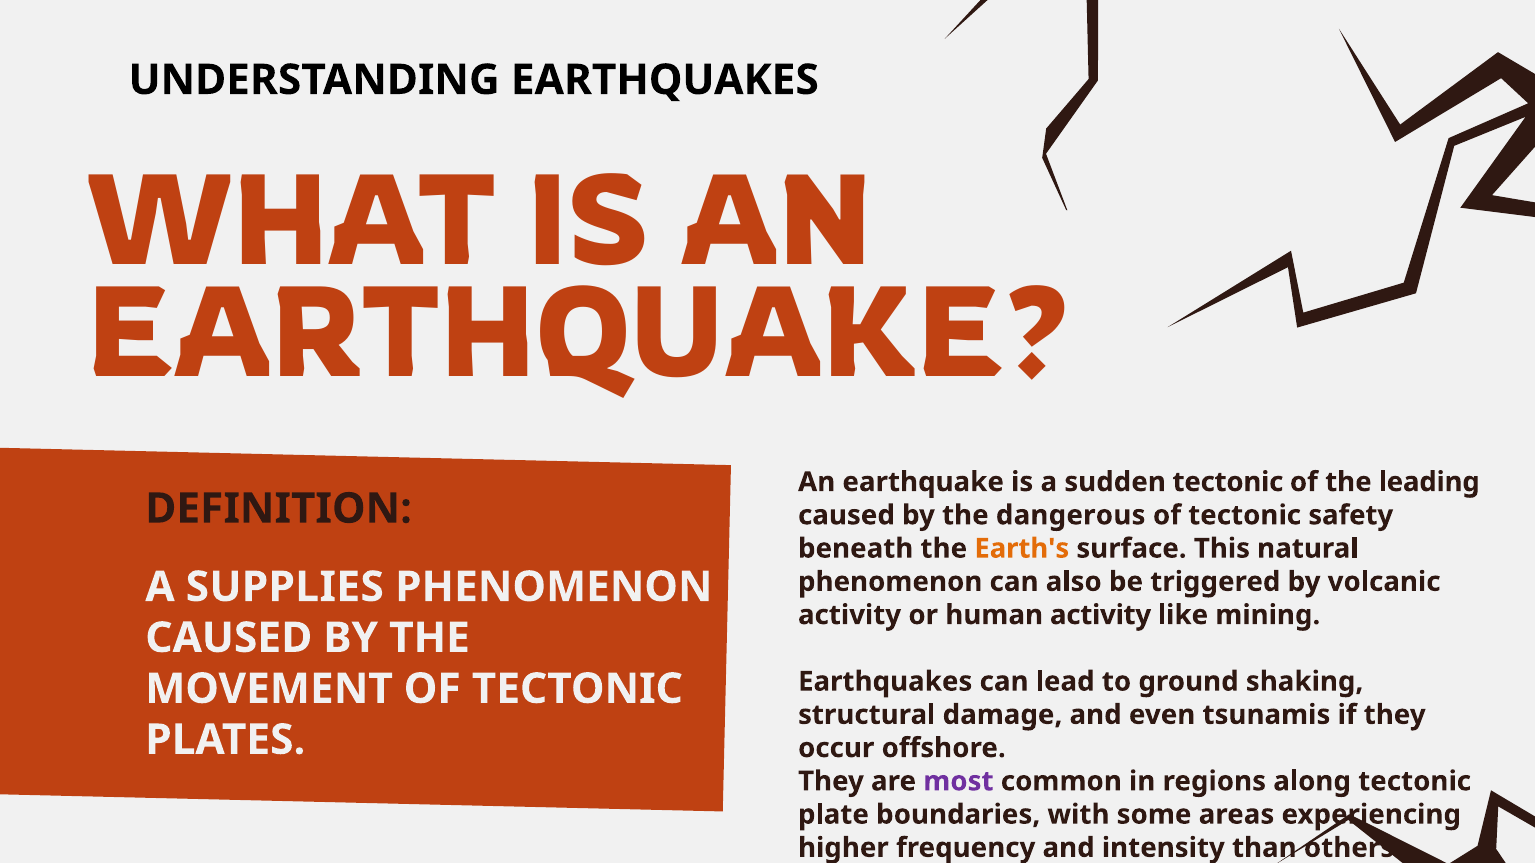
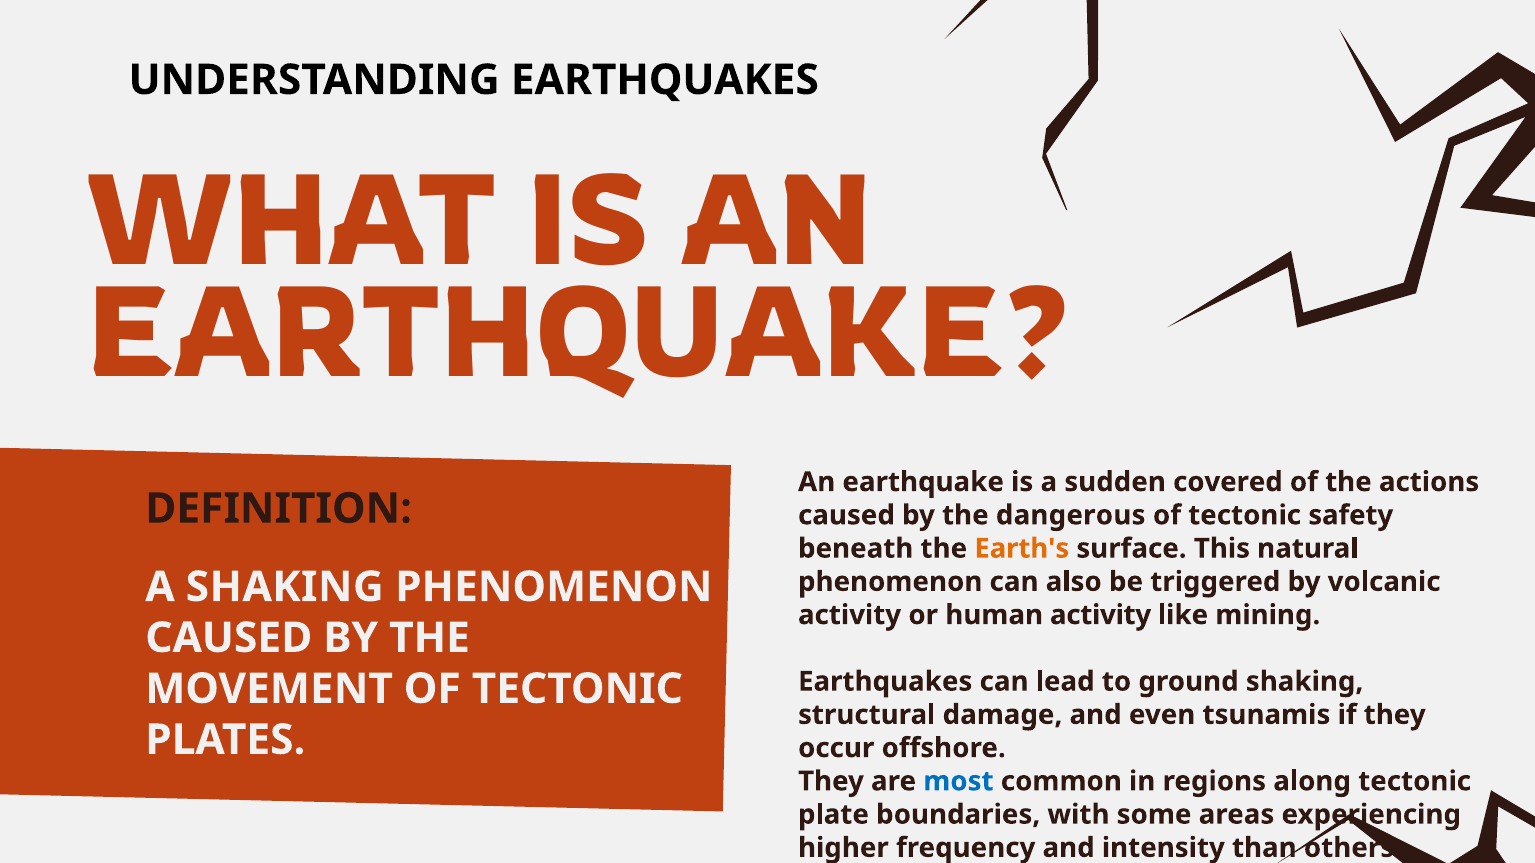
sudden tectonic: tectonic -> covered
leading: leading -> actions
A SUPPLIES: SUPPLIES -> SHAKING
most colour: purple -> blue
